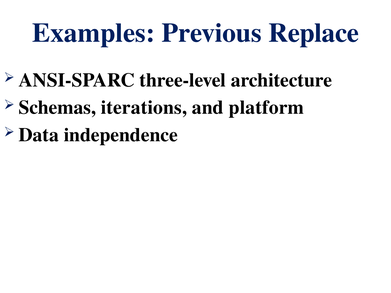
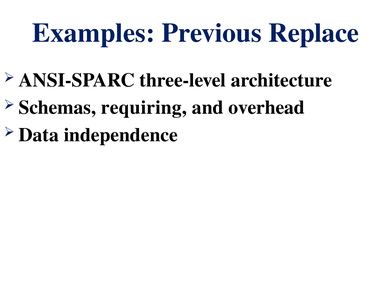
iterations: iterations -> requiring
platform: platform -> overhead
